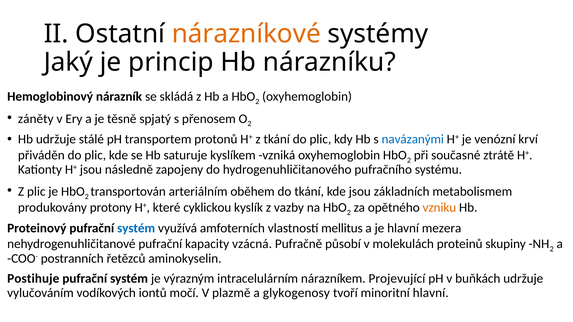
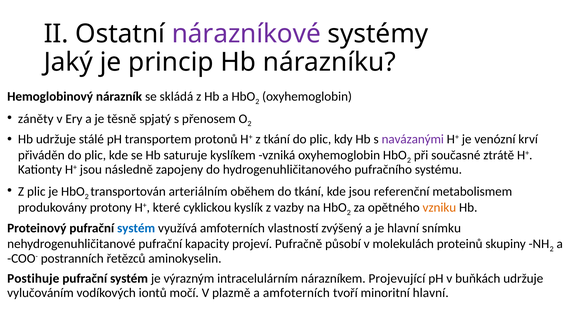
nárazníkové colour: orange -> purple
navázanými colour: blue -> purple
základních: základních -> referenční
mellitus: mellitus -> zvýšený
mezera: mezera -> snímku
vzácná: vzácná -> projeví
a glykogenosy: glykogenosy -> amfoterních
